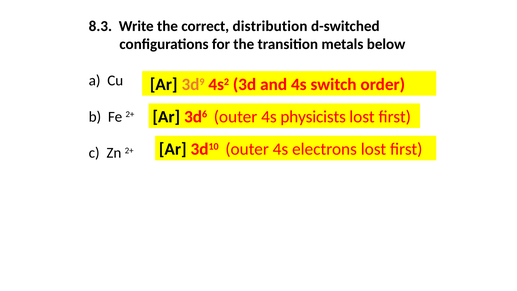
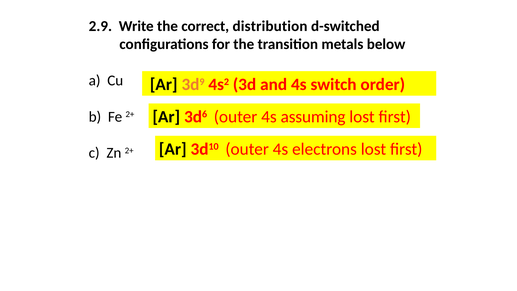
8.3: 8.3 -> 2.9
physicists: physicists -> assuming
